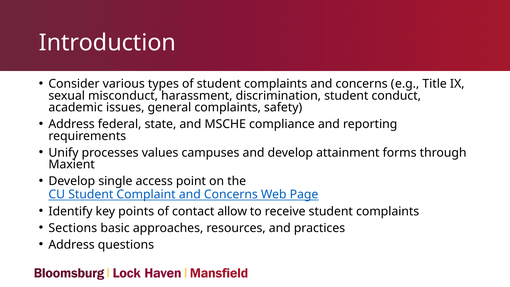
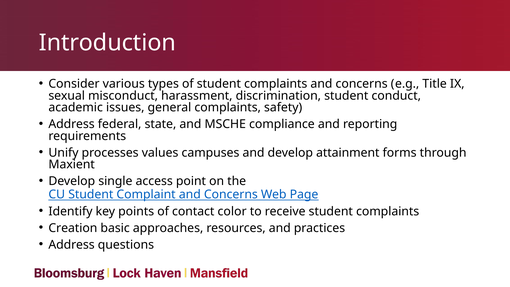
allow: allow -> color
Sections: Sections -> Creation
